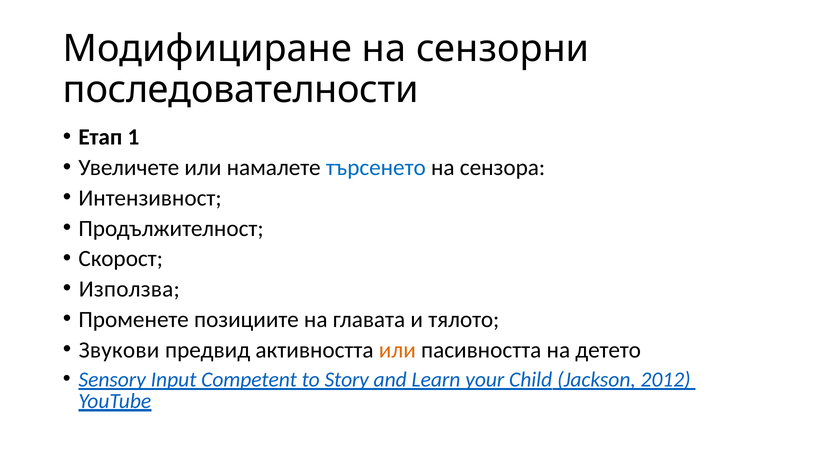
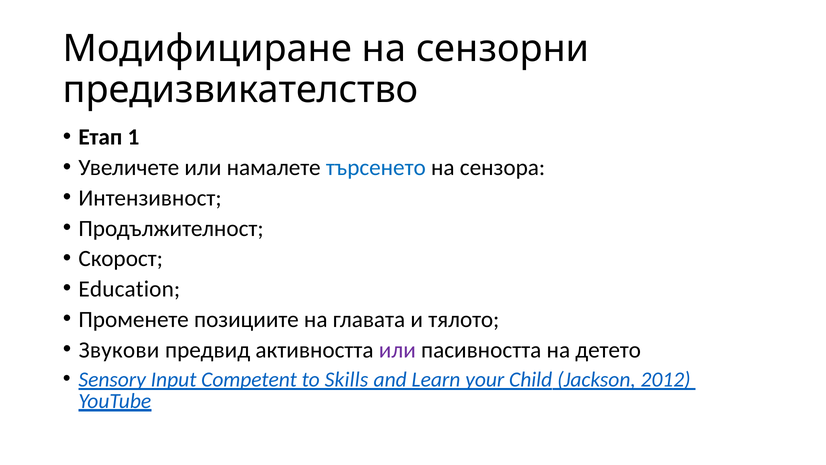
последователности: последователности -> предизвикателство
Използва: Използва -> Education
или at (397, 350) colour: orange -> purple
Story: Story -> Skills
